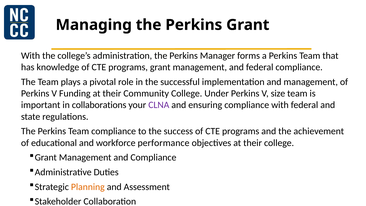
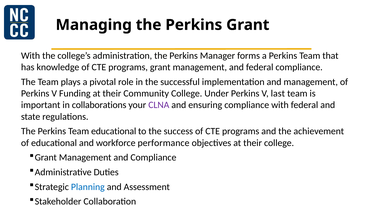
size: size -> last
Team compliance: compliance -> educational
Planning colour: orange -> blue
